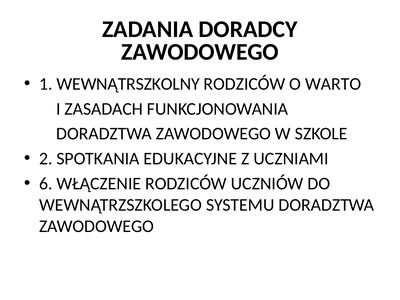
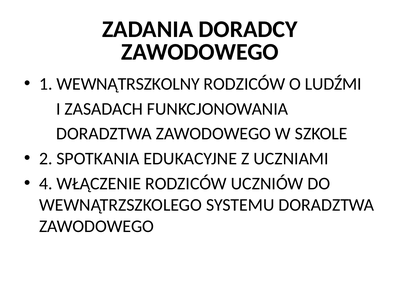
WARTO: WARTO -> LUDŹMI
6: 6 -> 4
